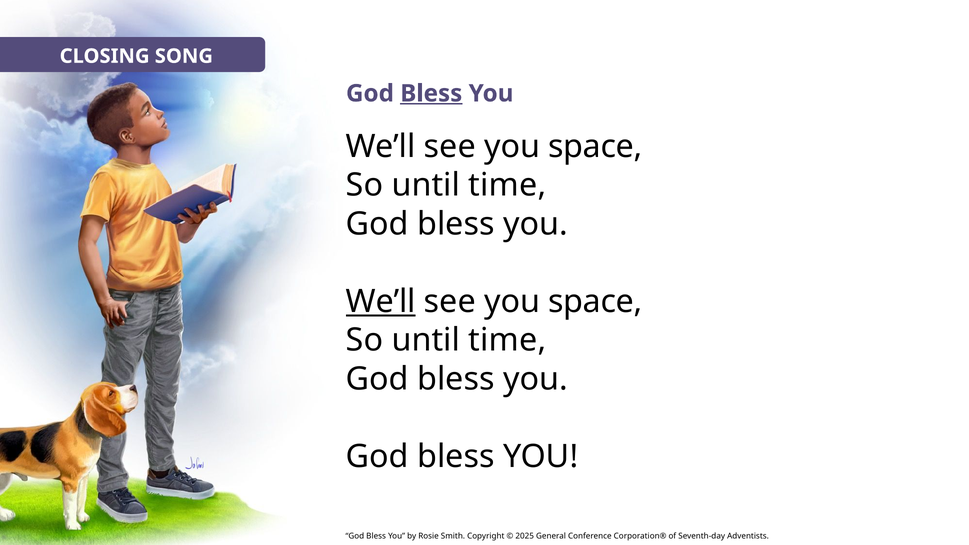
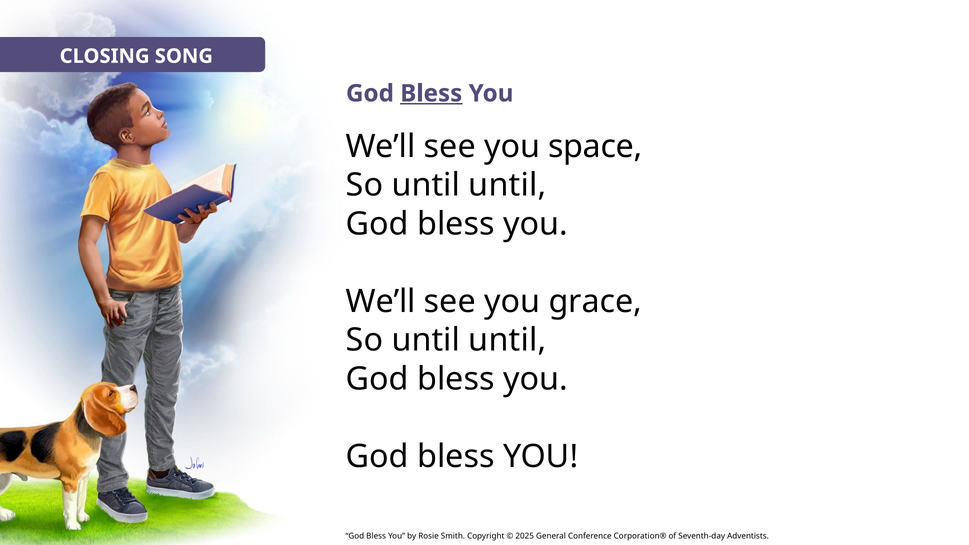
time at (507, 185): time -> until
We’ll at (381, 302) underline: present -> none
space at (595, 302): space -> grace
time at (507, 340): time -> until
